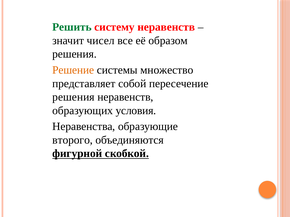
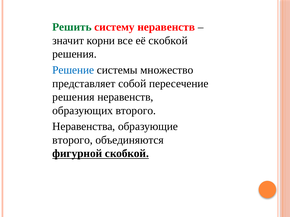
чисел: чисел -> корни
её образом: образом -> скобкой
Решение colour: orange -> blue
образующих условия: условия -> второго
